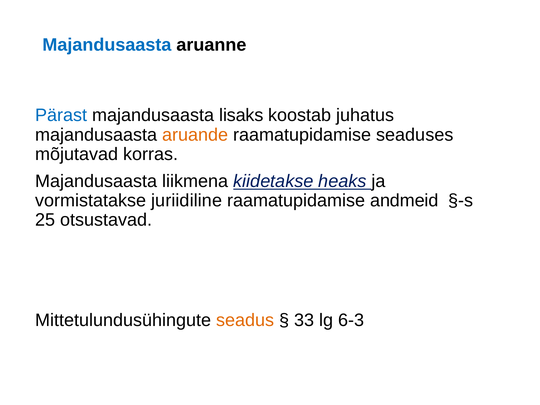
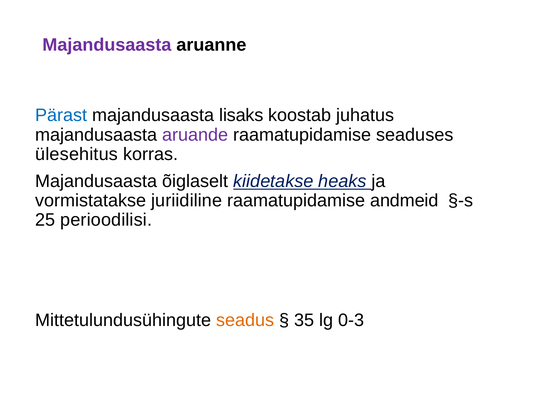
Majandusaasta at (107, 45) colour: blue -> purple
aruande colour: orange -> purple
mõjutavad: mõjutavad -> ülesehitus
liikmena: liikmena -> õiglaselt
otsustavad: otsustavad -> perioodilisi
33: 33 -> 35
6-3: 6-3 -> 0-3
